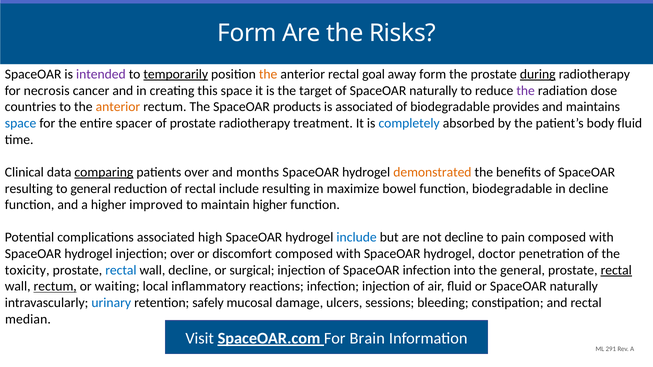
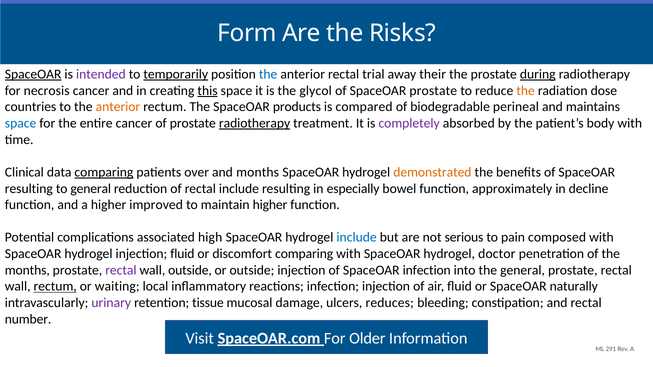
SpaceOAR at (33, 74) underline: none -> present
the at (268, 74) colour: orange -> blue
goal: goal -> trial
away form: form -> their
this underline: none -> present
target: target -> glycol
of SpaceOAR naturally: naturally -> prostate
the at (526, 91) colour: purple -> orange
is associated: associated -> compared
provides: provides -> perineal
entire spacer: spacer -> cancer
radiotherapy at (255, 123) underline: none -> present
completely colour: blue -> purple
body fluid: fluid -> with
maximize: maximize -> especially
function biodegradable: biodegradable -> approximately
not decline: decline -> serious
injection over: over -> fluid
discomfort composed: composed -> comparing
toxicity at (27, 270): toxicity -> months
rectal at (121, 270) colour: blue -> purple
wall decline: decline -> outside
or surgical: surgical -> outside
rectal at (616, 270) underline: present -> none
urinary colour: blue -> purple
safely: safely -> tissue
sessions: sessions -> reduces
median: median -> number
Brain: Brain -> Older
